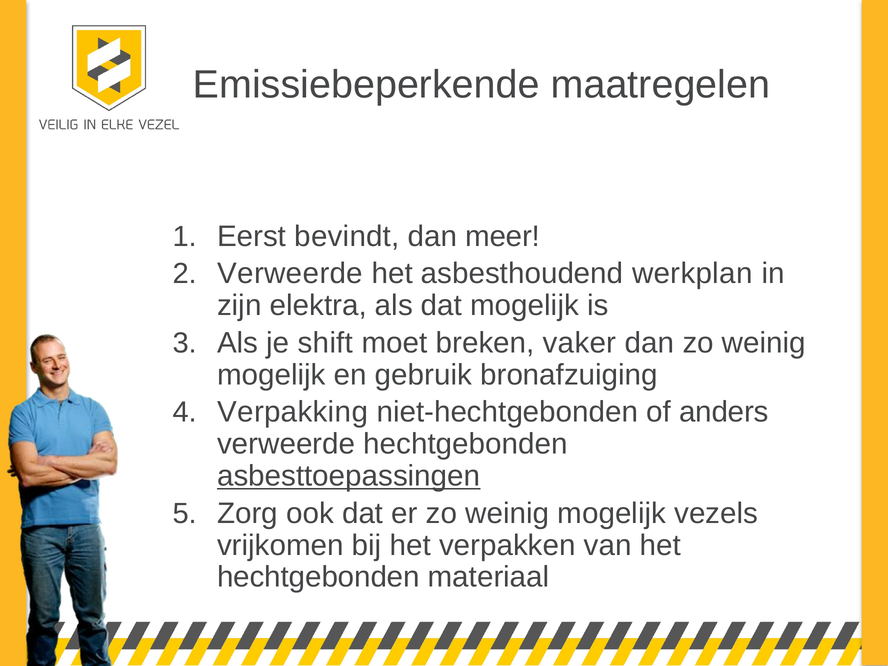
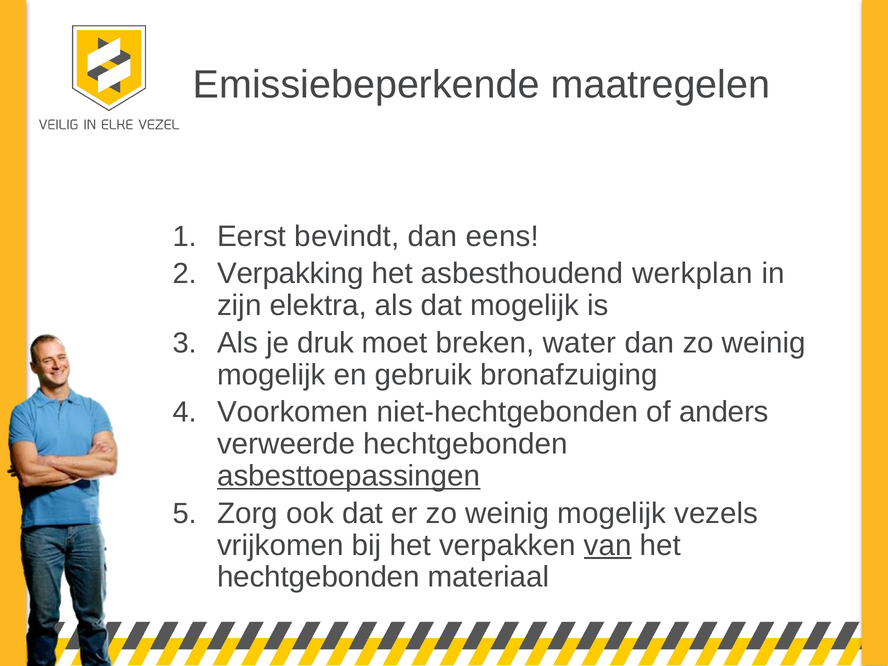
meer: meer -> eens
Verweerde at (290, 274): Verweerde -> Verpakking
shift: shift -> druk
vaker: vaker -> water
Verpakking: Verpakking -> Voorkomen
van underline: none -> present
